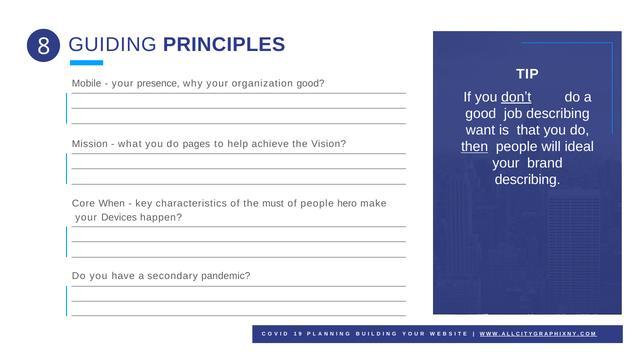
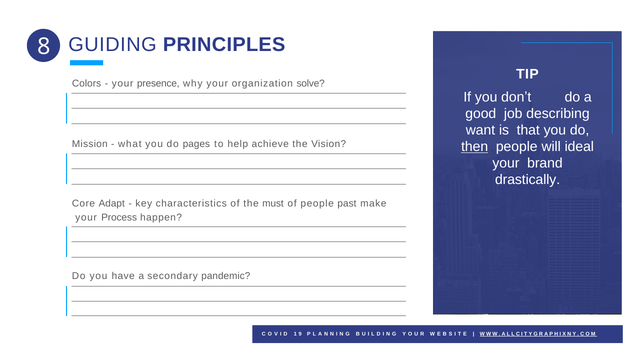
Mobile: Mobile -> Colors
organization good: good -> solve
donʼt underline: present -> none
describing at (528, 180): describing -> drastically
When: When -> Adapt
hero: hero -> past
Devices: Devices -> Process
